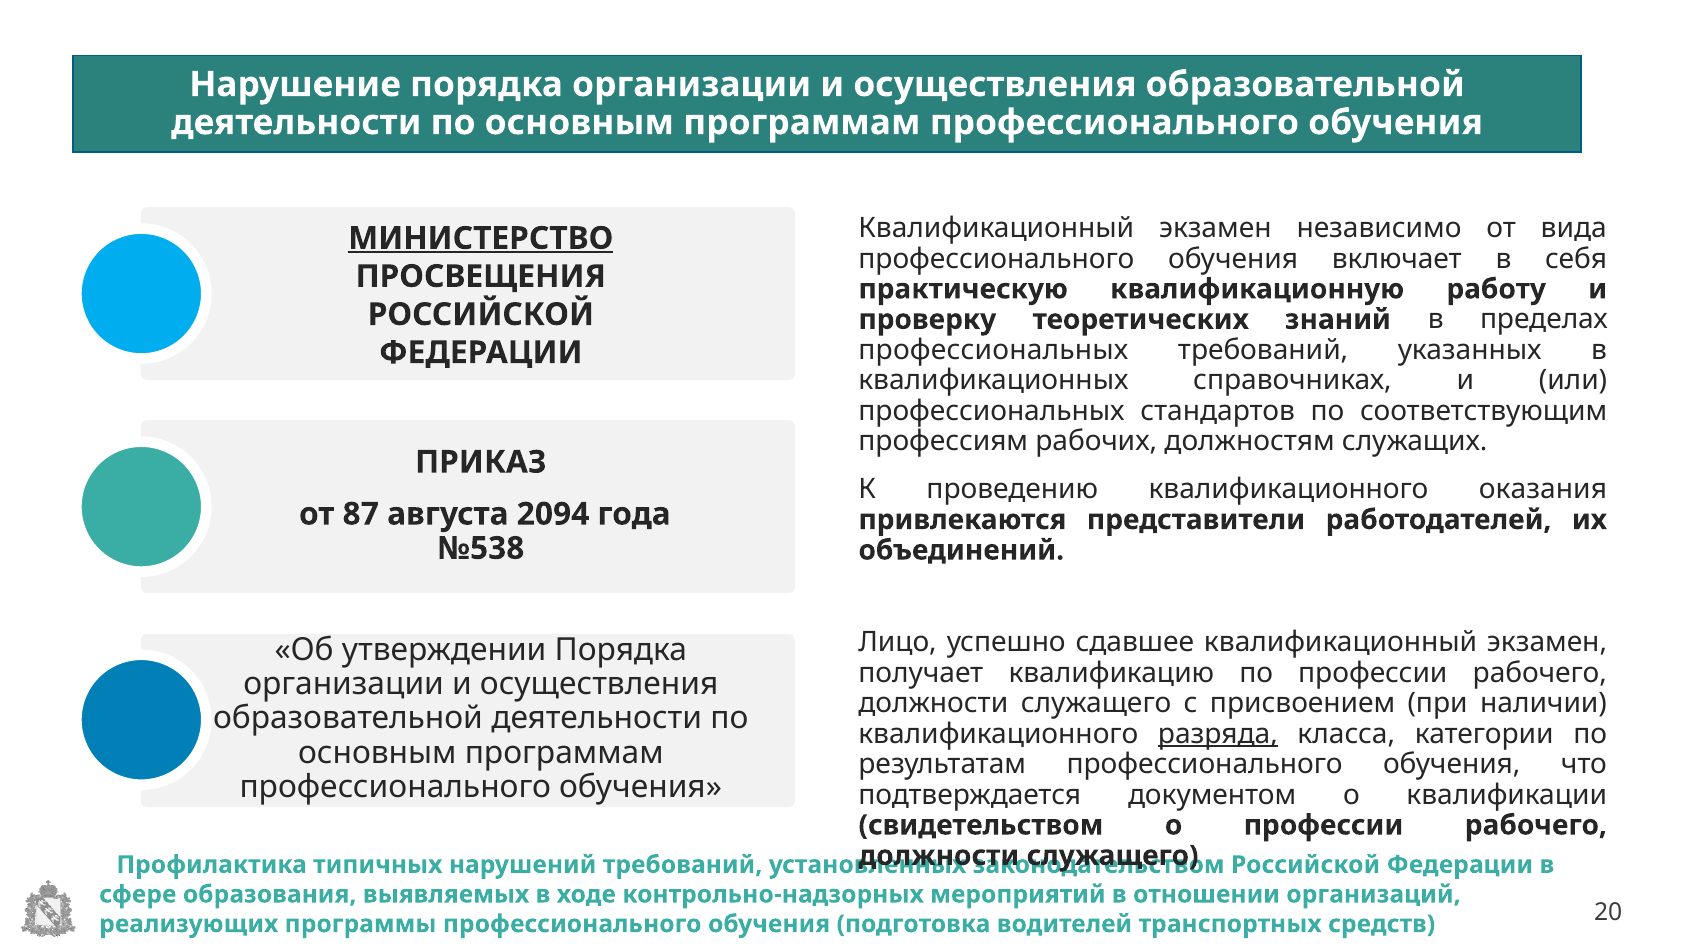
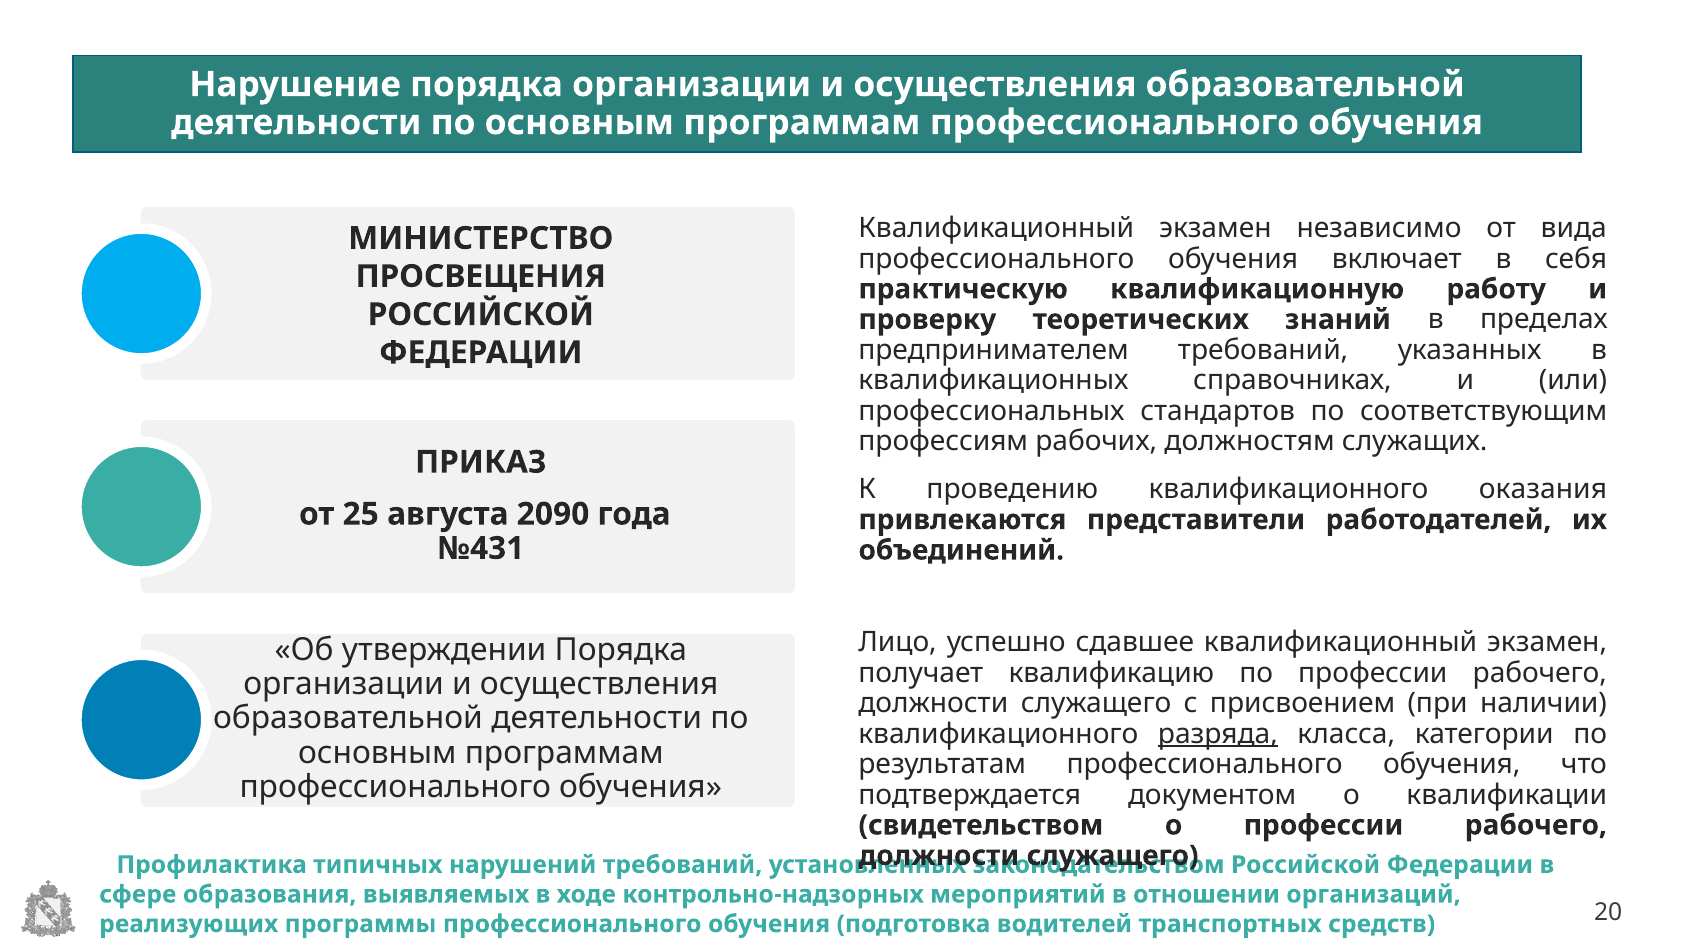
МИНИСТЕРСТВО underline: present -> none
профессиональных at (993, 350): профессиональных -> предпринимателем
87: 87 -> 25
2094: 2094 -> 2090
№538: №538 -> №431
